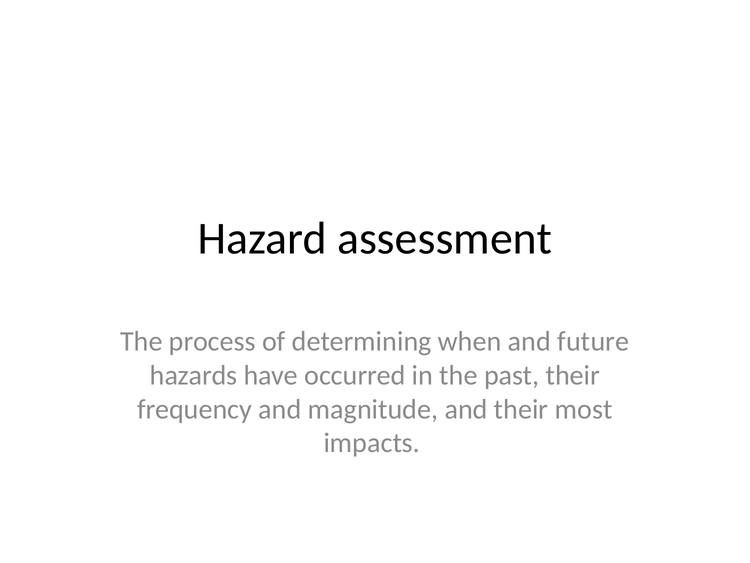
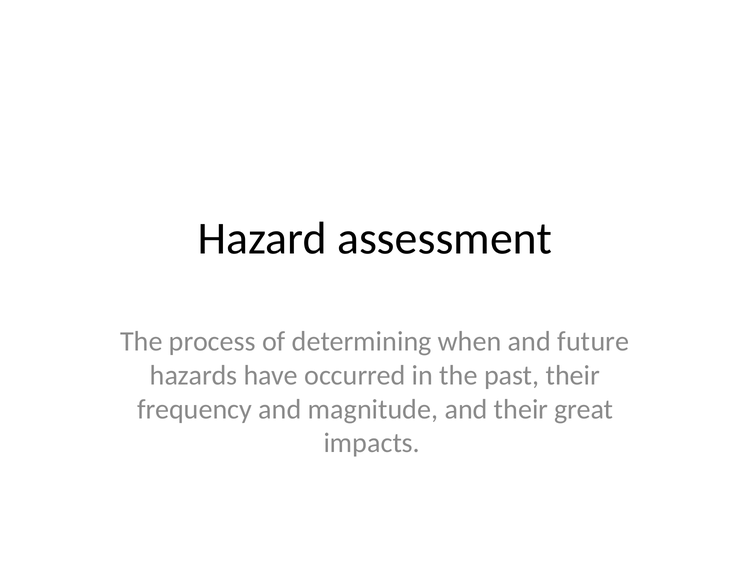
most: most -> great
